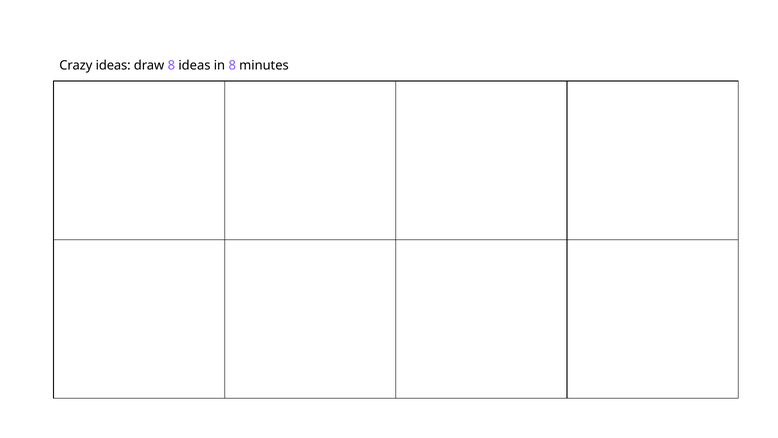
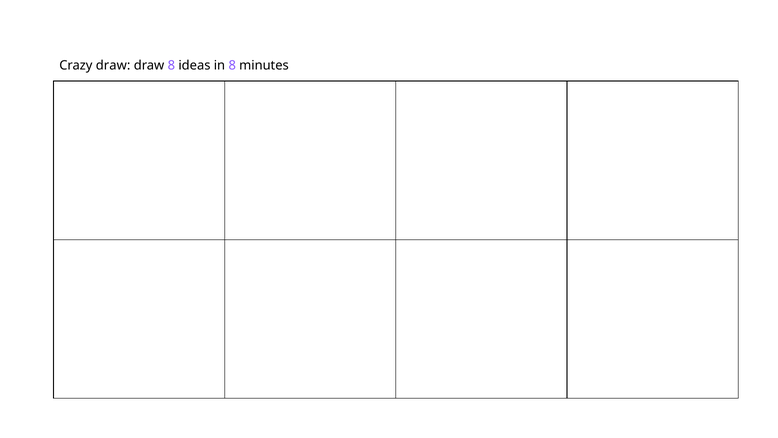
Crazy ideas: ideas -> draw
